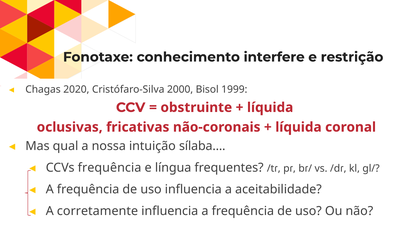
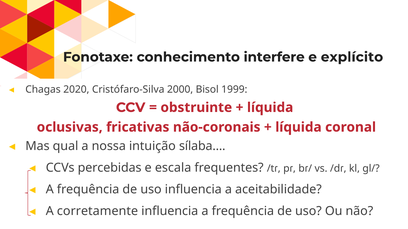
restrição: restrição -> explícito
CCVs frequência: frequência -> percebidas
língua: língua -> escala
